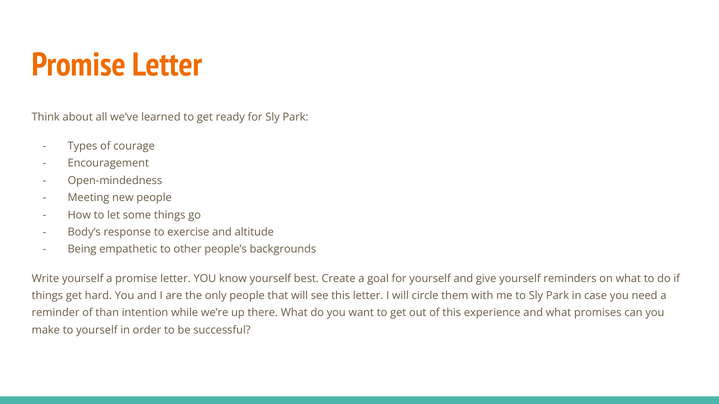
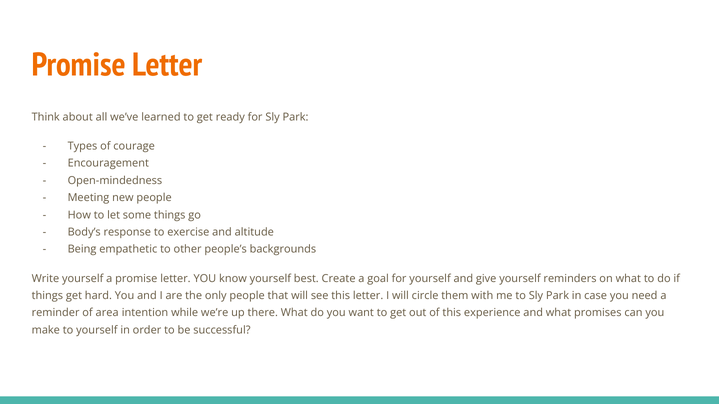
than: than -> area
